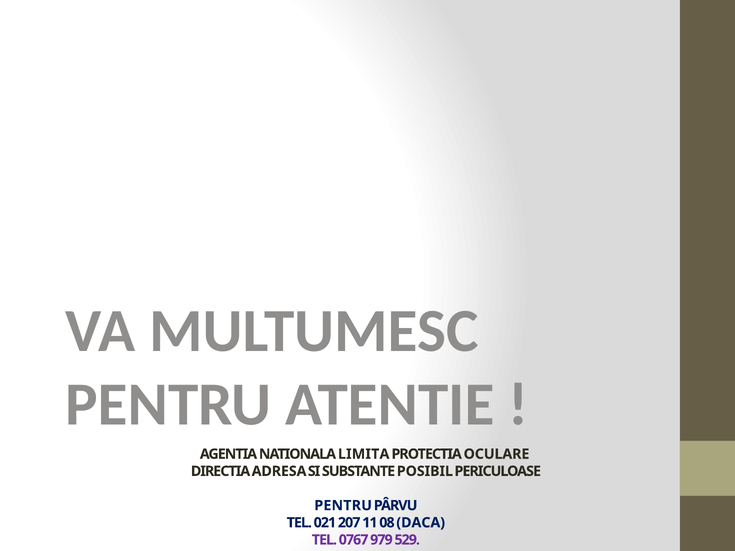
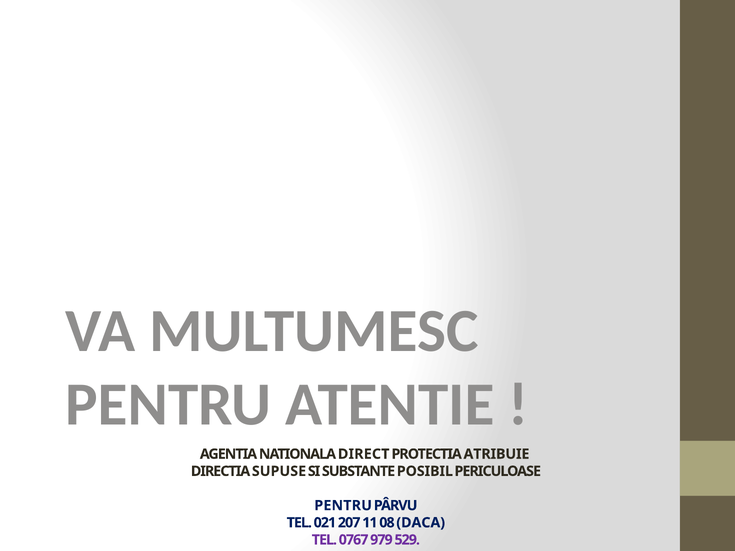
LIMITA: LIMITA -> DIRECT
OCULARE: OCULARE -> ATRIBUIE
ADRESA: ADRESA -> SUPUSE
